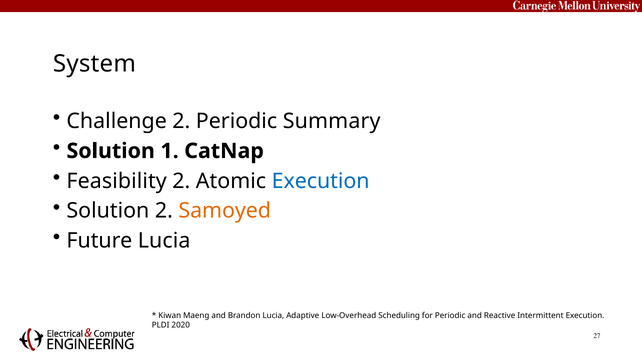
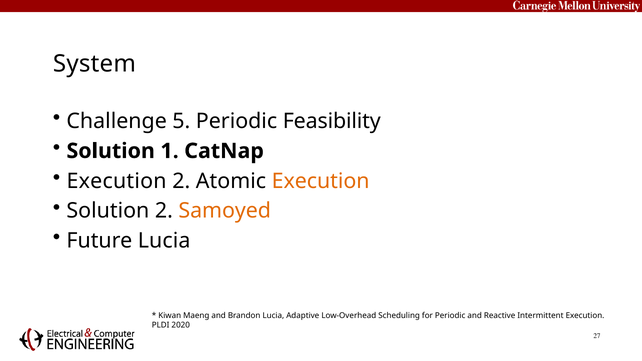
Challenge 2: 2 -> 5
Summary: Summary -> Feasibility
Feasibility at (117, 181): Feasibility -> Execution
Execution at (321, 181) colour: blue -> orange
